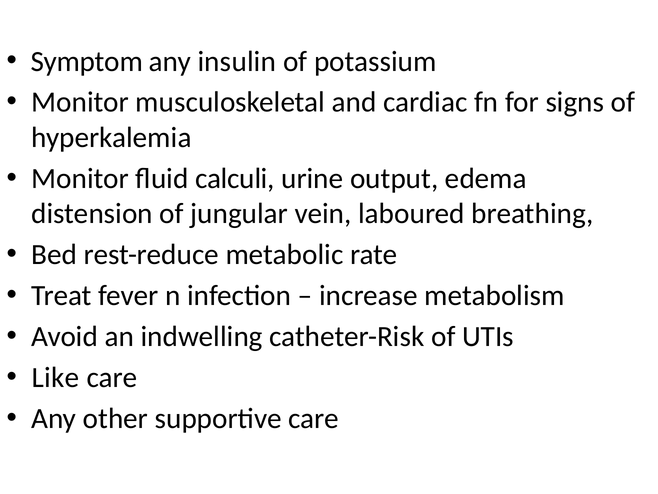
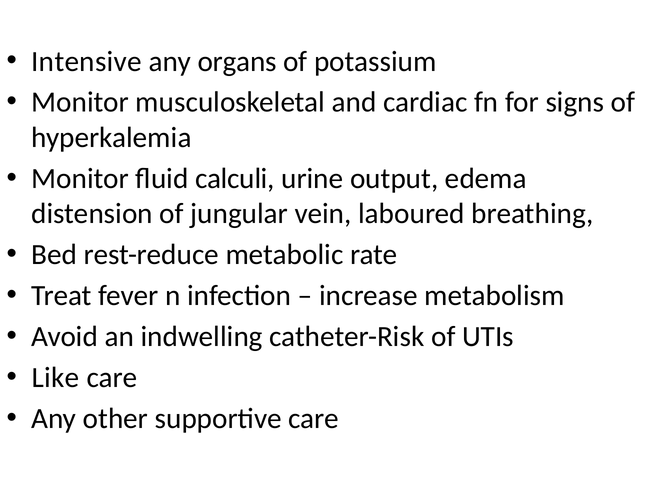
Symptom: Symptom -> Intensive
insulin: insulin -> organs
